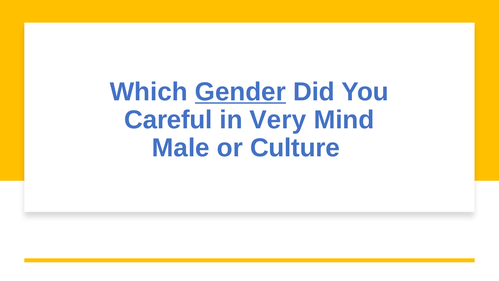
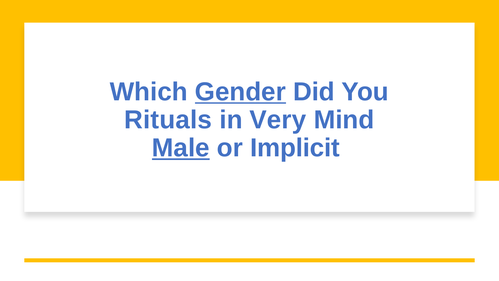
Careful: Careful -> Rituals
Male underline: none -> present
Culture: Culture -> Implicit
